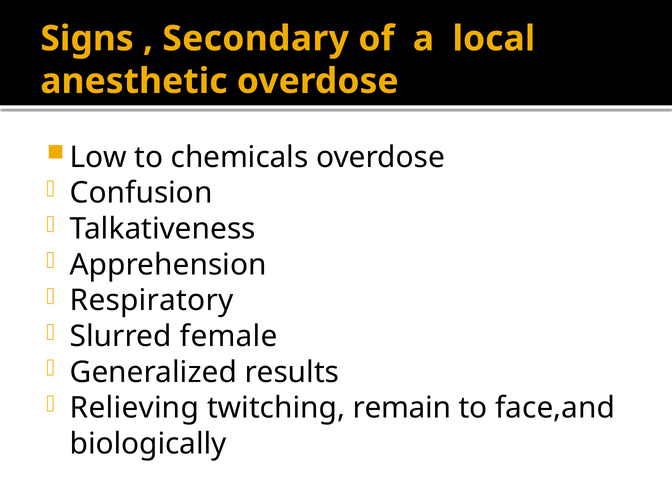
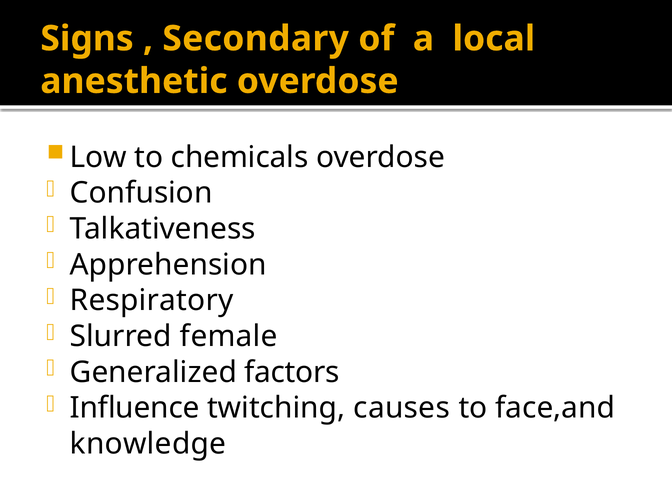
results: results -> factors
Relieving: Relieving -> Influence
remain: remain -> causes
biologically: biologically -> knowledge
